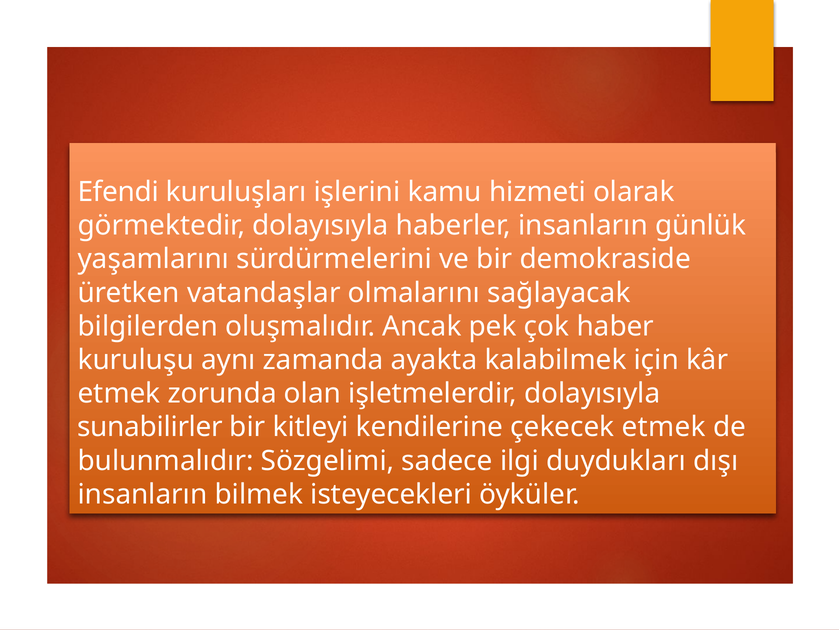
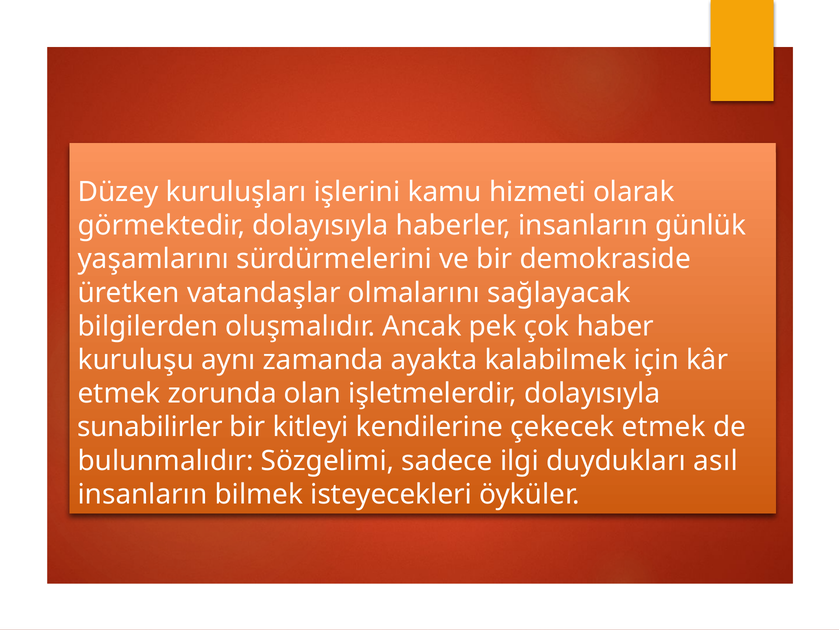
Efendi: Efendi -> Düzey
dışı: dışı -> asıl
